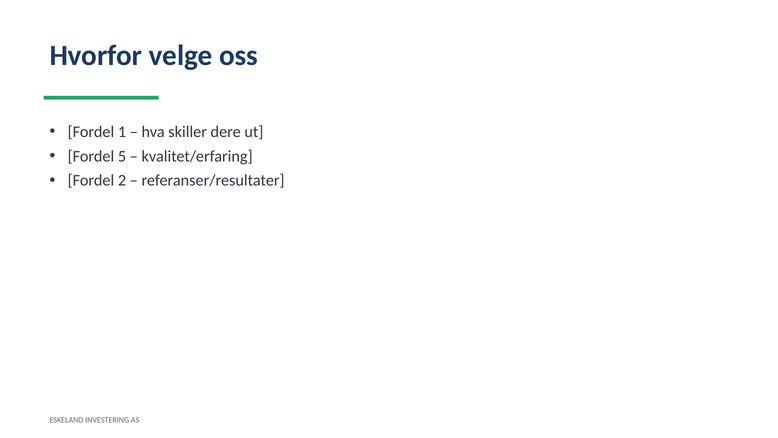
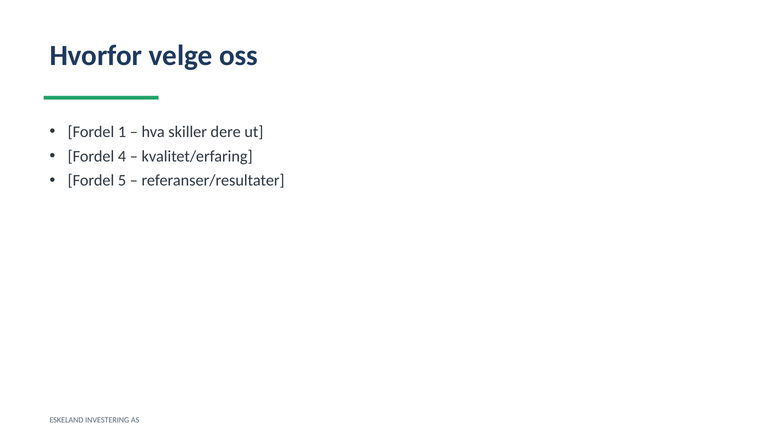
5: 5 -> 4
2: 2 -> 5
